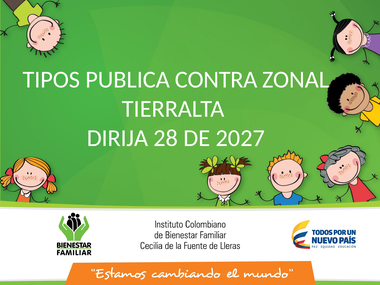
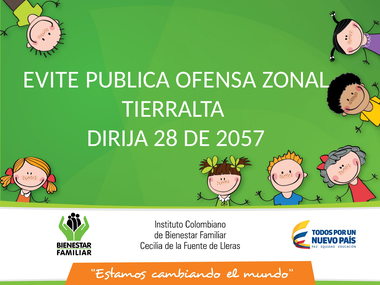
TIPOS: TIPOS -> EVITE
CONTRA: CONTRA -> OFENSA
2027: 2027 -> 2057
